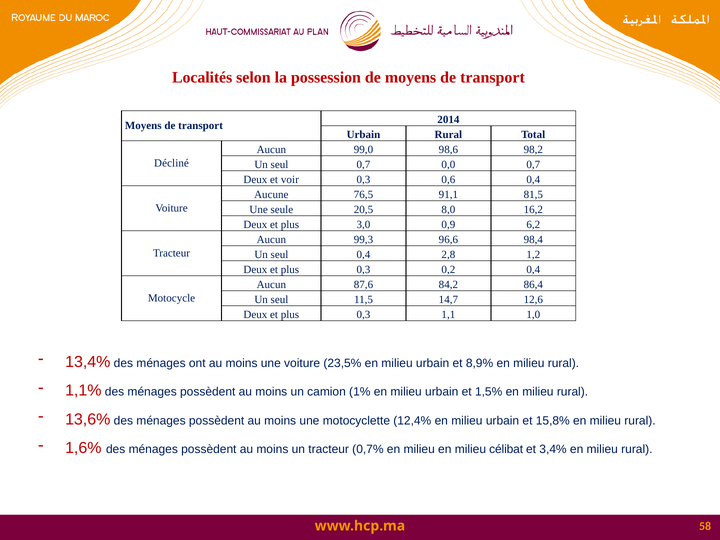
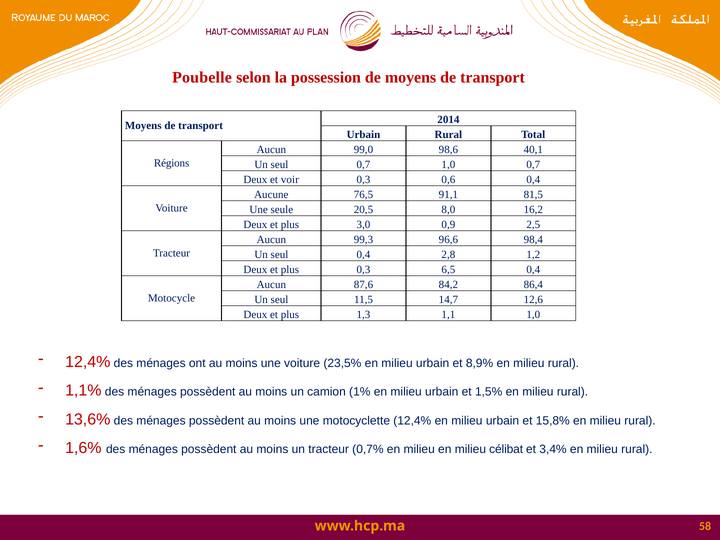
Localités: Localités -> Poubelle
98,2: 98,2 -> 40,1
Décliné: Décliné -> Régions
0,7 0,0: 0,0 -> 1,0
6,2: 6,2 -> 2,5
0,2: 0,2 -> 6,5
0,3 at (363, 315): 0,3 -> 1,3
13,4% at (88, 362): 13,4% -> 12,4%
